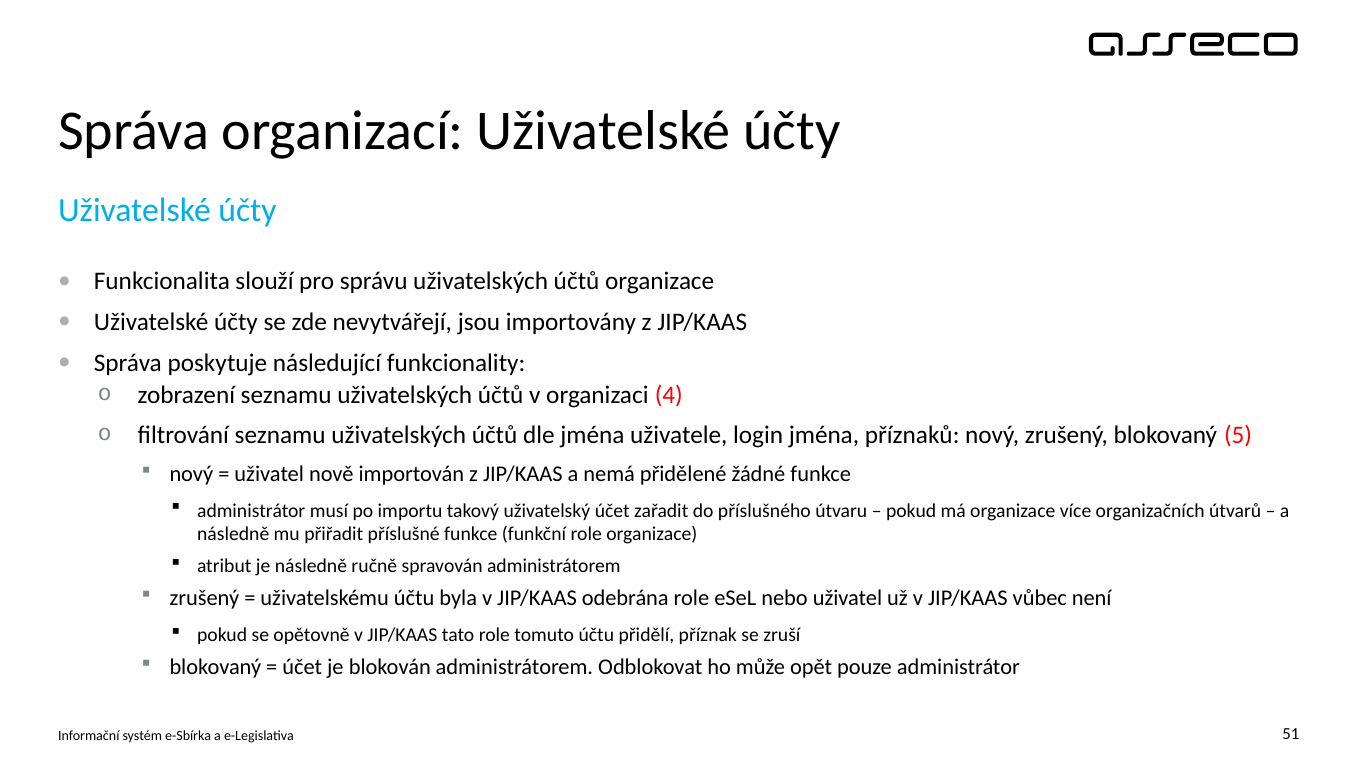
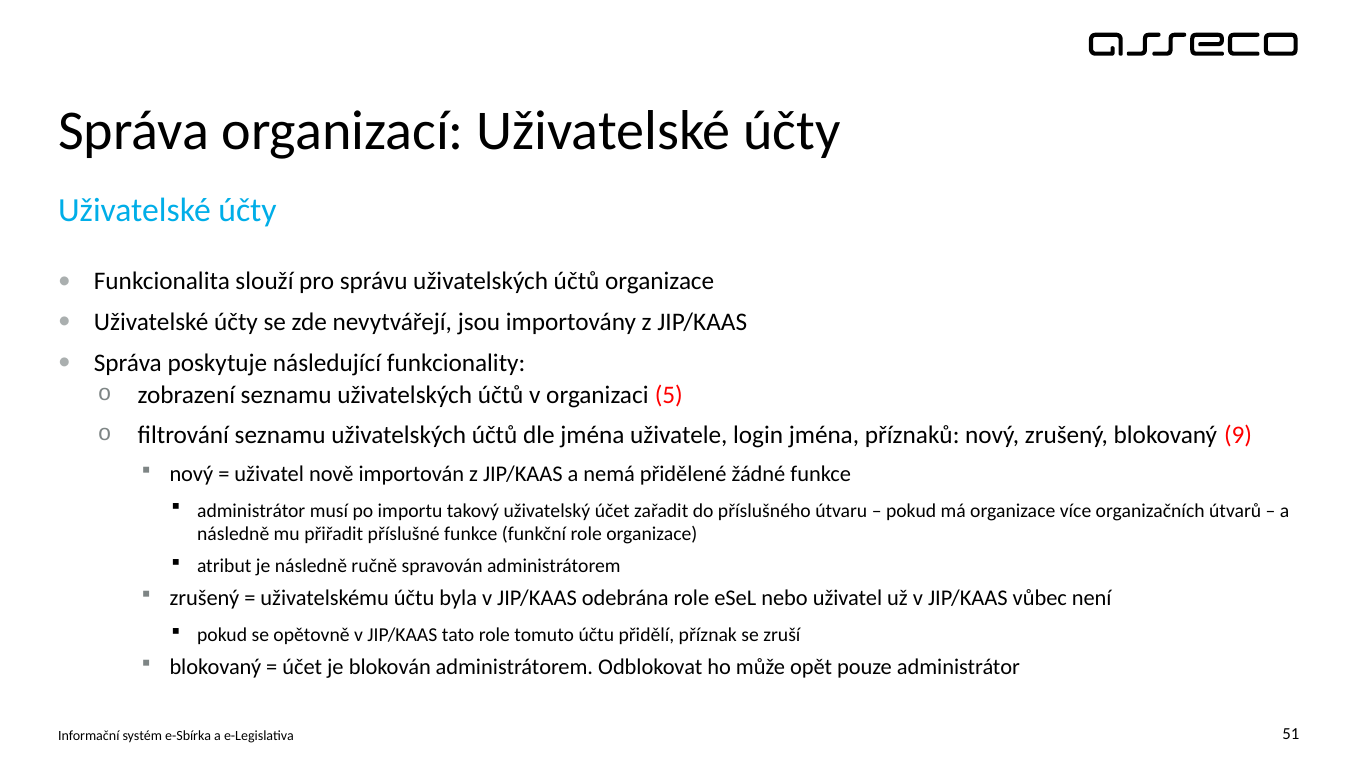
4: 4 -> 5
5: 5 -> 9
